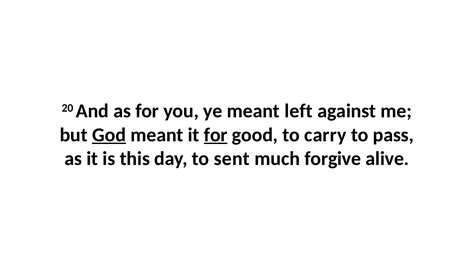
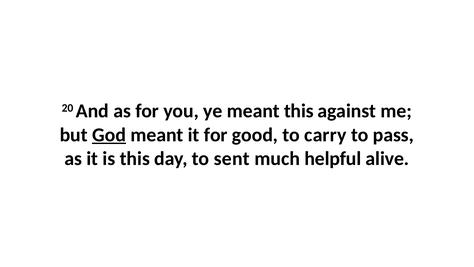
meant left: left -> this
for at (216, 135) underline: present -> none
forgive: forgive -> helpful
